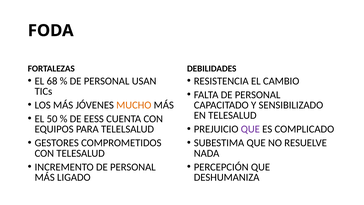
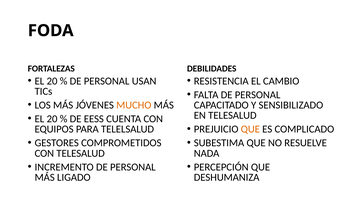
68 at (52, 81): 68 -> 20
50 at (52, 119): 50 -> 20
QUE at (250, 129) colour: purple -> orange
